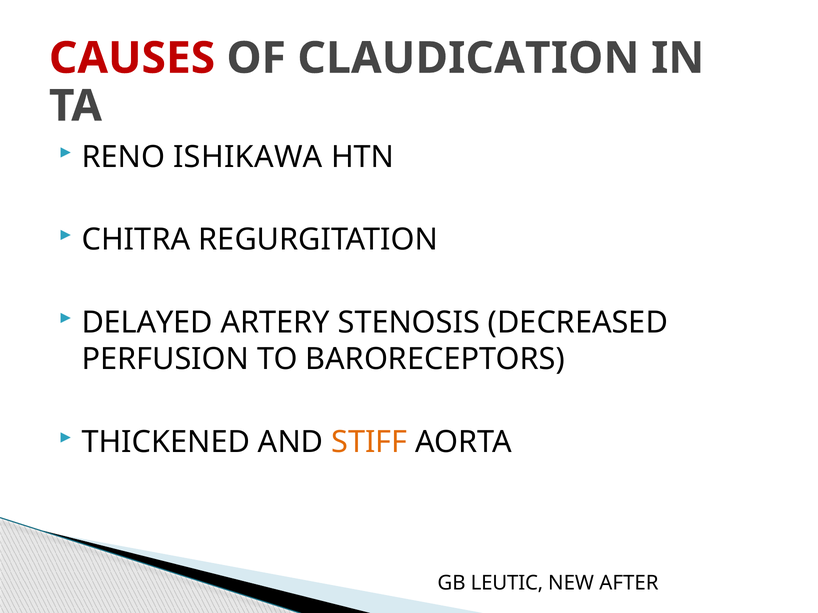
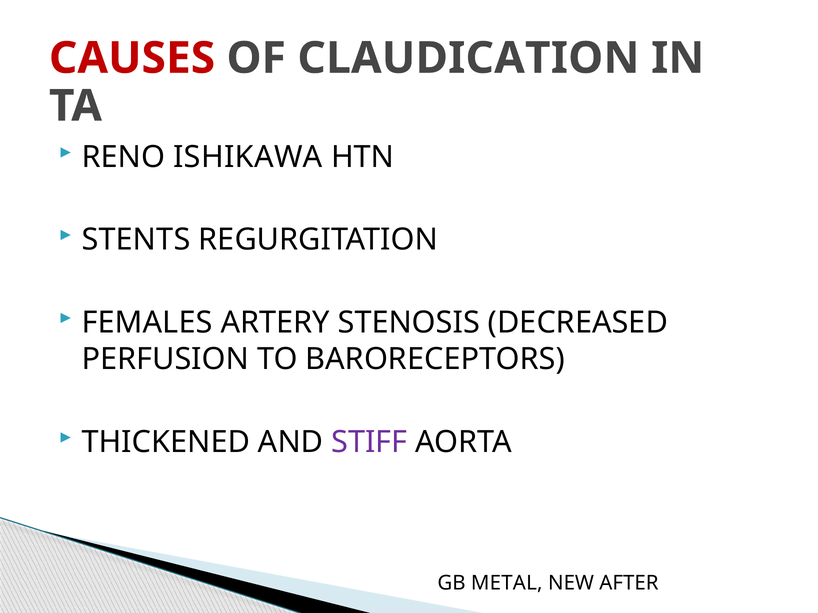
CHITRA: CHITRA -> STENTS
DELAYED: DELAYED -> FEMALES
STIFF colour: orange -> purple
LEUTIC: LEUTIC -> METAL
